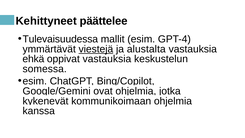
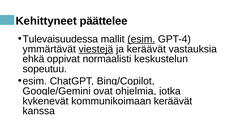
esim at (141, 39) underline: none -> present
ja alustalta: alustalta -> keräävät
oppivat vastauksia: vastauksia -> normaalisti
somessa: somessa -> sopeutuu
kommunikoimaan ohjelmia: ohjelmia -> keräävät
